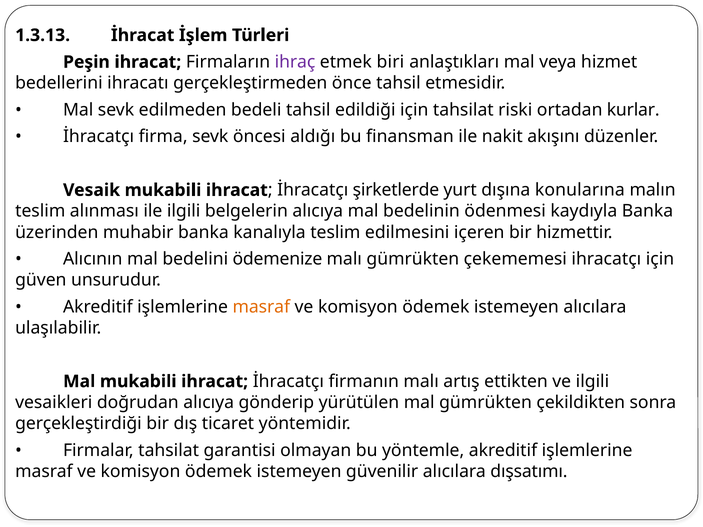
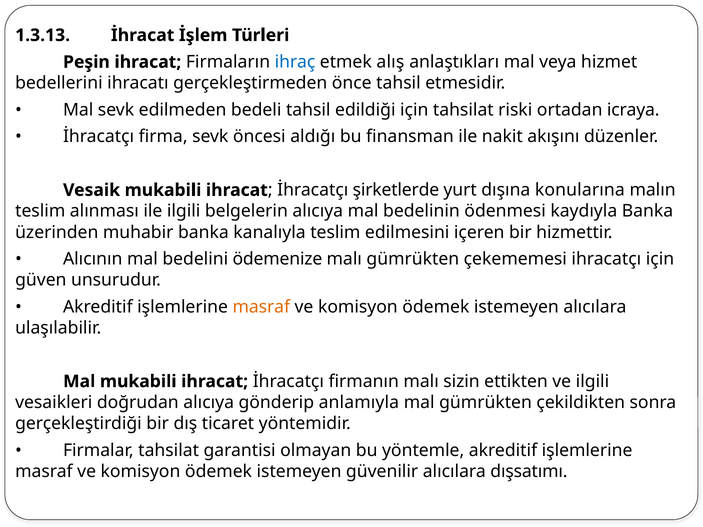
ihraç colour: purple -> blue
biri: biri -> alış
kurlar: kurlar -> icraya
artış: artış -> sizin
yürütülen: yürütülen -> anlamıyla
